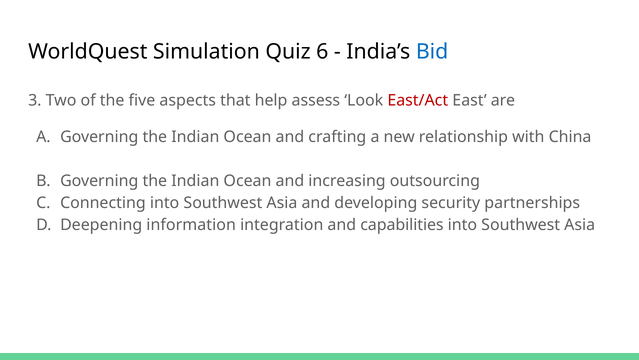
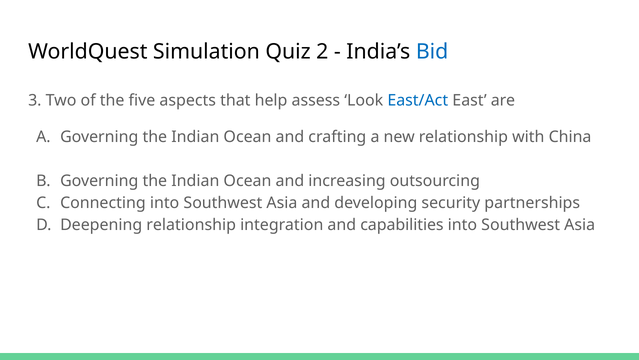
6: 6 -> 2
East/Act colour: red -> blue
Deepening information: information -> relationship
